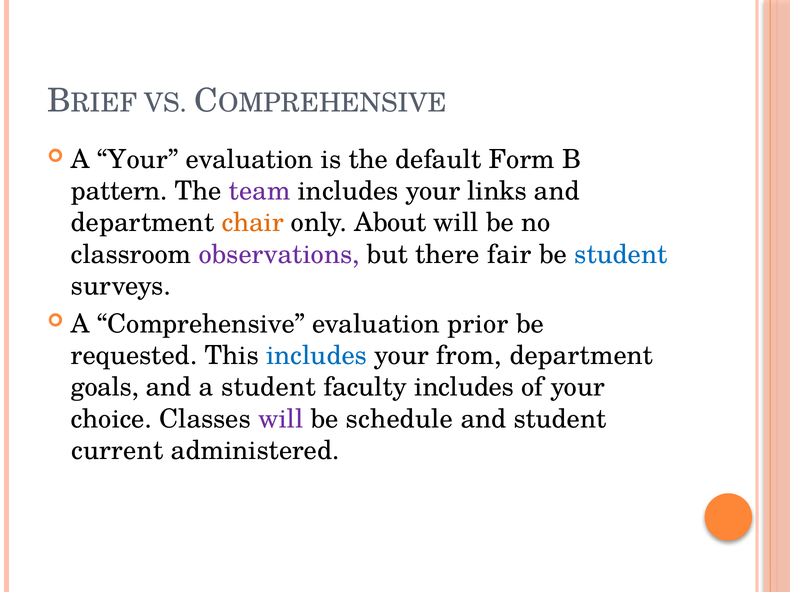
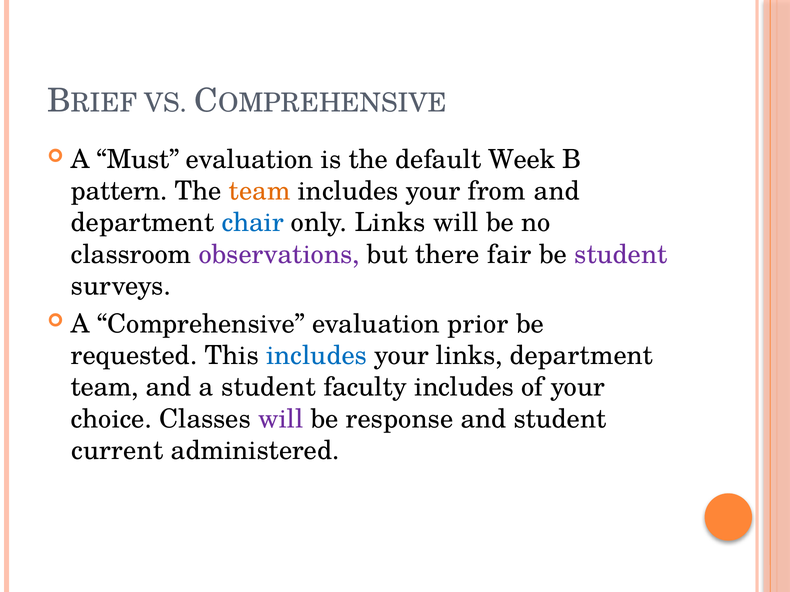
A Your: Your -> Must
Form: Form -> Week
team at (260, 191) colour: purple -> orange
links: links -> from
chair colour: orange -> blue
only About: About -> Links
student at (621, 255) colour: blue -> purple
your from: from -> links
goals at (105, 388): goals -> team
schedule: schedule -> response
